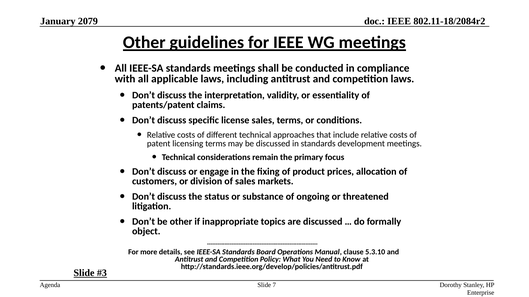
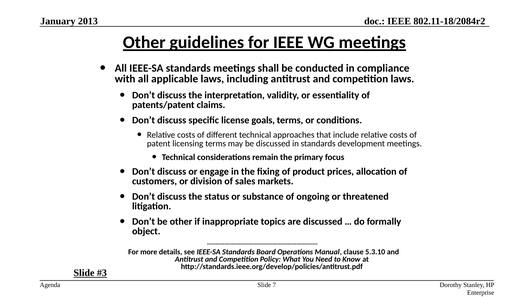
2079: 2079 -> 2013
license sales: sales -> goals
